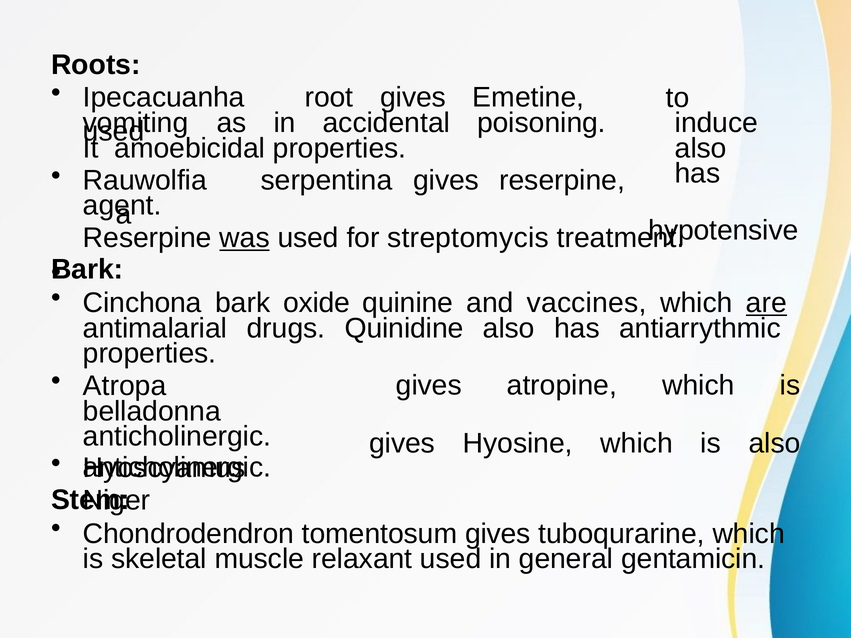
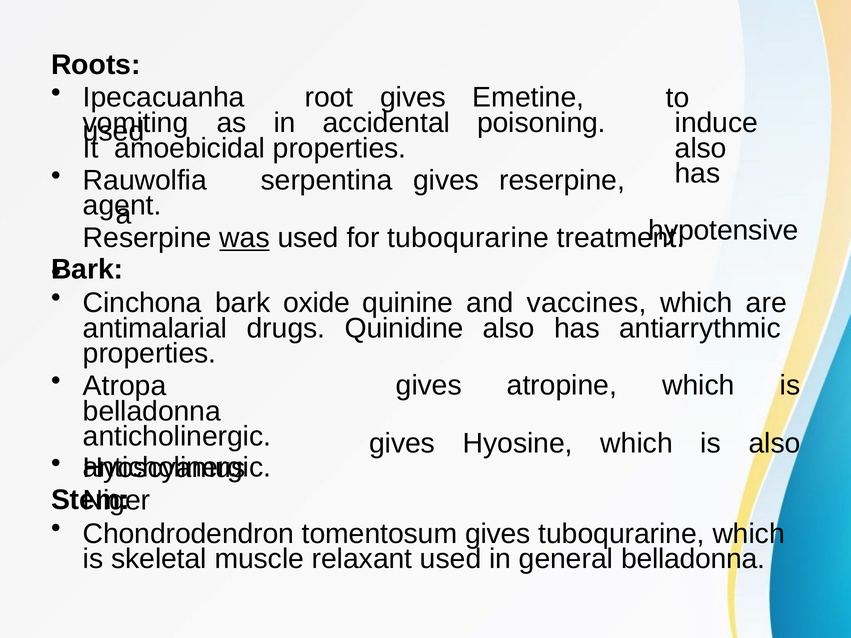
for streptomycis: streptomycis -> tuboqurarine
are underline: present -> none
general gentamicin: gentamicin -> belladonna
